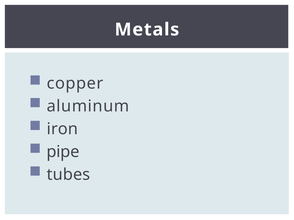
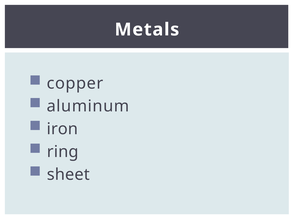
pipe: pipe -> ring
tubes: tubes -> sheet
